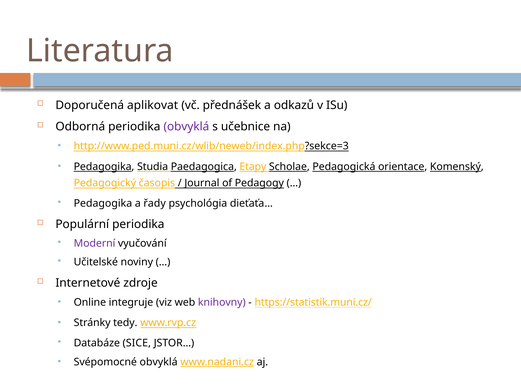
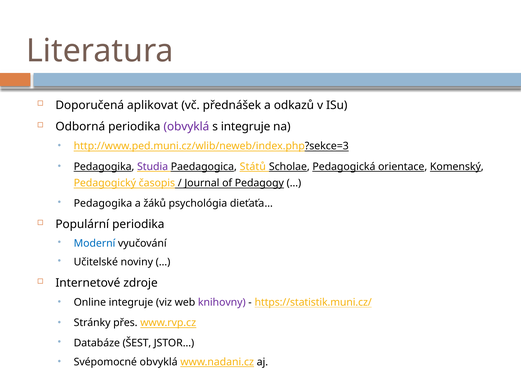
s učebnice: učebnice -> integruje
Studia colour: black -> purple
Etapy: Etapy -> Států
řady: řady -> žáků
Moderní colour: purple -> blue
tedy: tedy -> přes
SICE: SICE -> ŠEST
